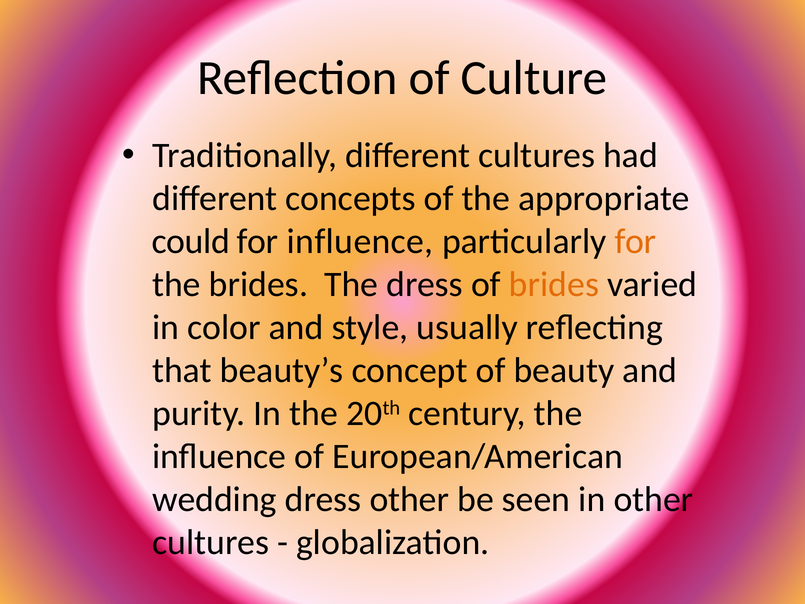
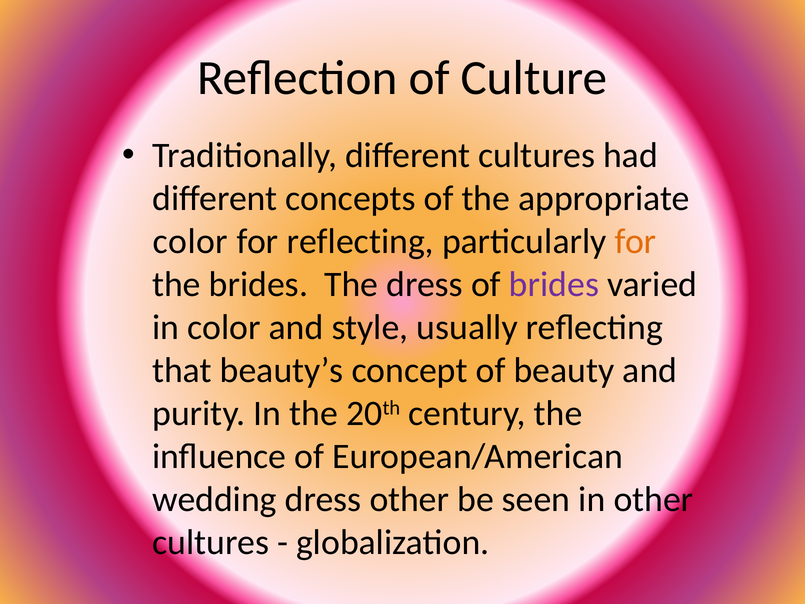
could at (191, 241): could -> color
for influence: influence -> reflecting
brides at (554, 284) colour: orange -> purple
